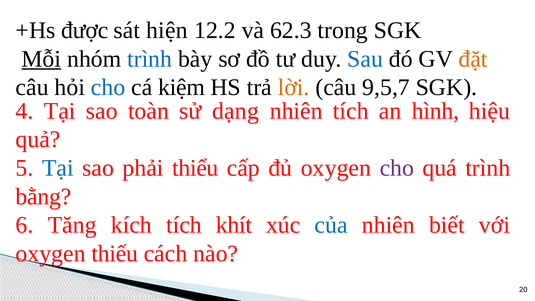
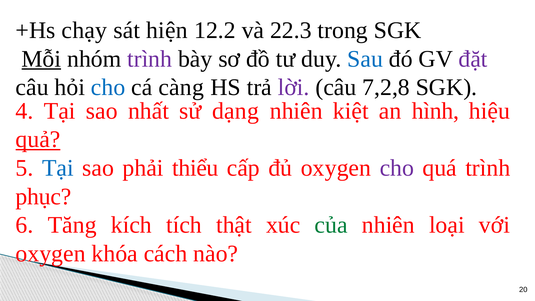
được: được -> chạy
62.3: 62.3 -> 22.3
trình at (150, 59) colour: blue -> purple
đặt colour: orange -> purple
kiệm: kiệm -> càng
lời colour: orange -> purple
9,5,7: 9,5,7 -> 7,2,8
toàn: toàn -> nhất
nhiên tích: tích -> kiệt
quả underline: none -> present
bằng: bằng -> phục
khít: khít -> thật
của colour: blue -> green
biết: biết -> loại
thiếu: thiếu -> khóa
